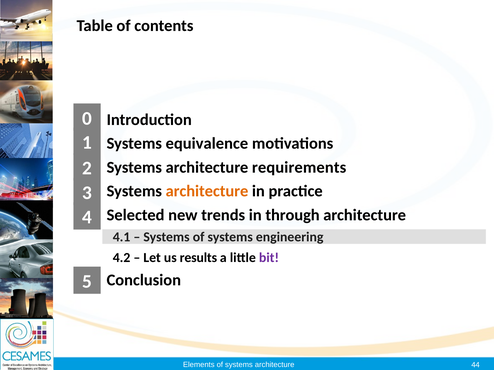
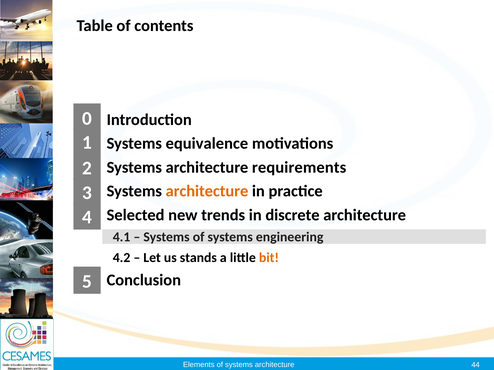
through: through -> discrete
results: results -> stands
bit colour: purple -> orange
